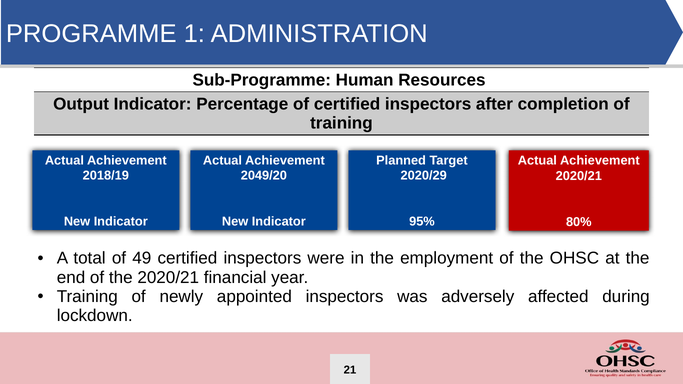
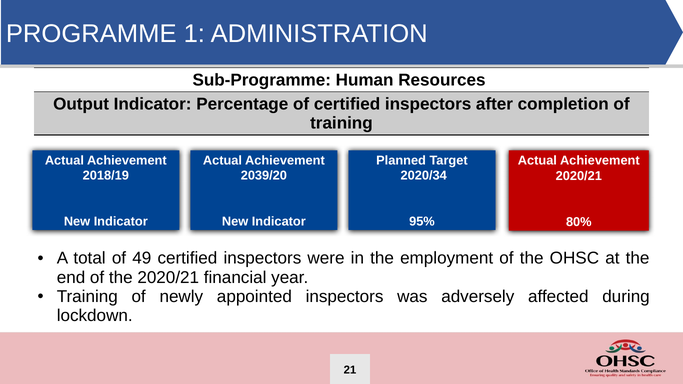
2049/20: 2049/20 -> 2039/20
2020/29: 2020/29 -> 2020/34
